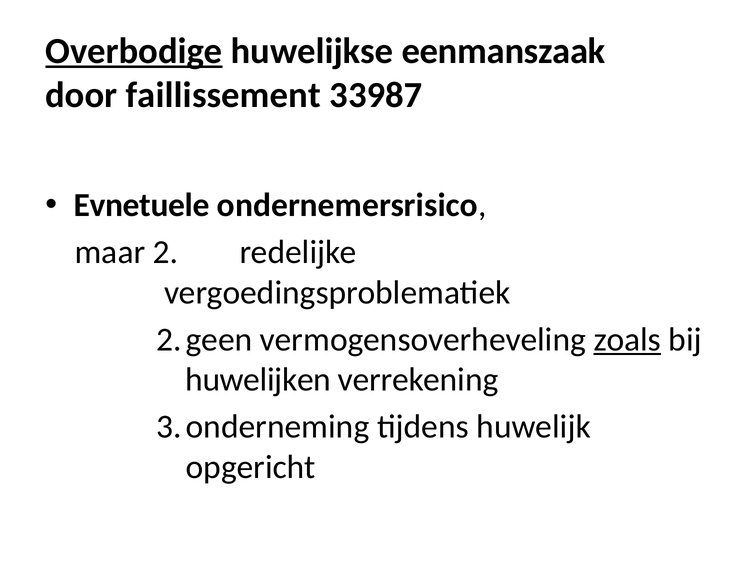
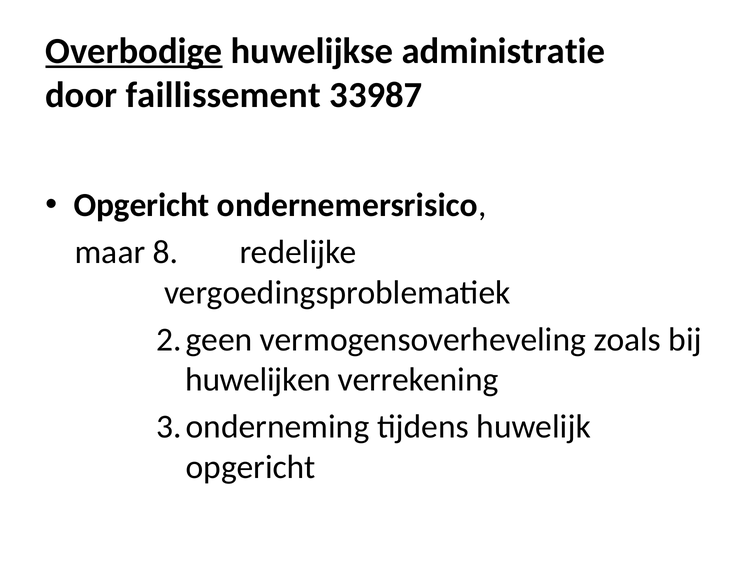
eenmanszaak: eenmanszaak -> administratie
Evnetuele at (142, 205): Evnetuele -> Opgericht
2: 2 -> 8
zoals underline: present -> none
